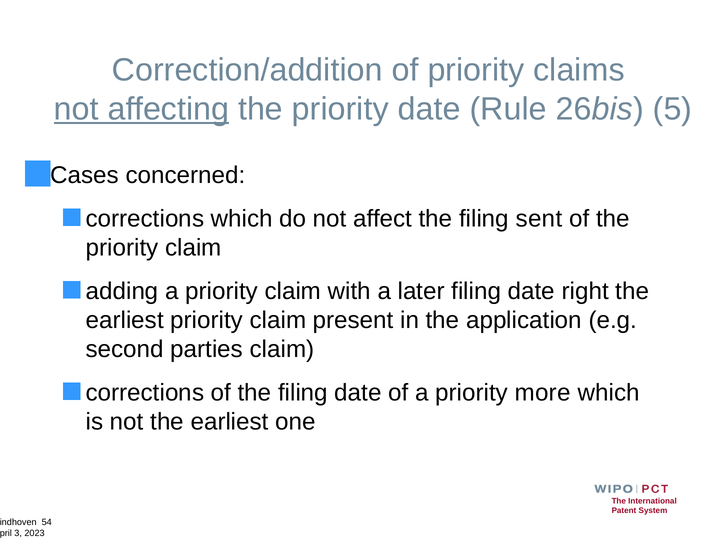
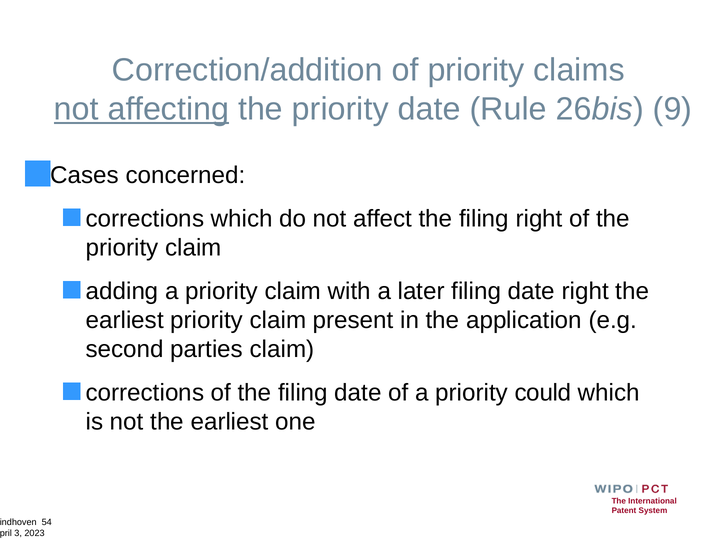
5: 5 -> 9
filing sent: sent -> right
more: more -> could
